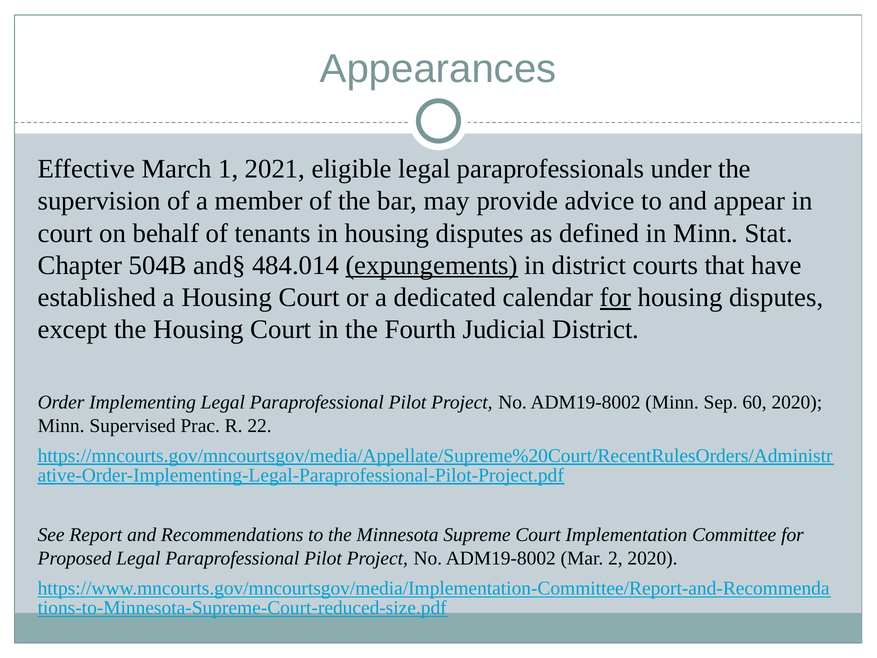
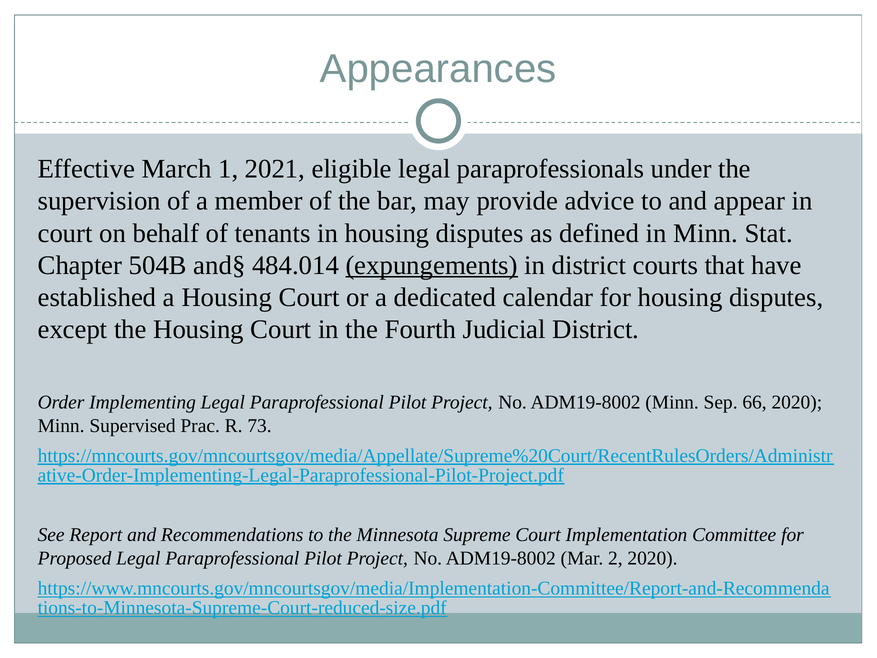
for at (616, 297) underline: present -> none
60: 60 -> 66
22: 22 -> 73
